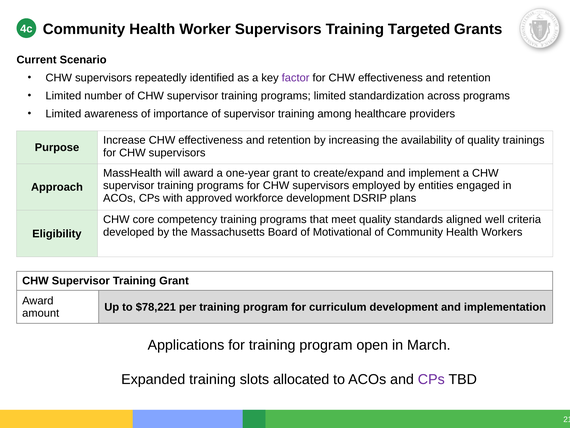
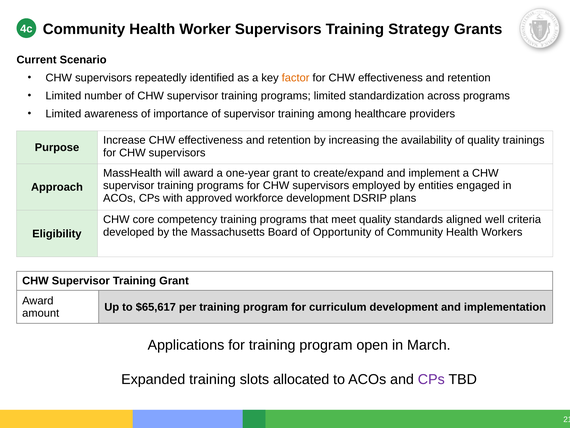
Targeted: Targeted -> Strategy
factor colour: purple -> orange
Motivational: Motivational -> Opportunity
$78,221: $78,221 -> $65,617
